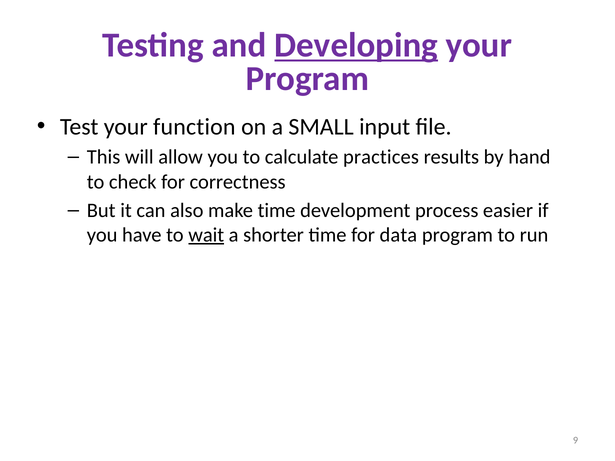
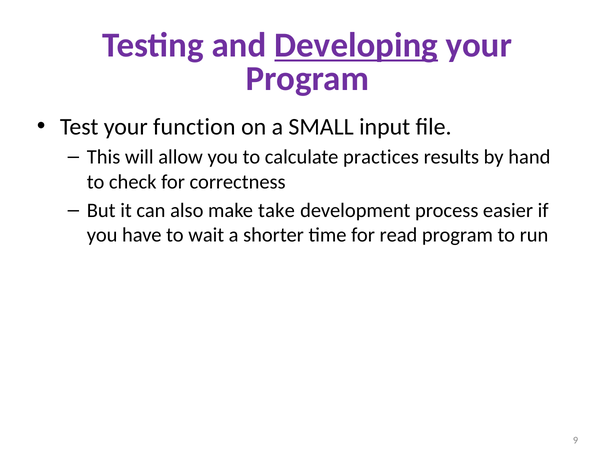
make time: time -> take
wait underline: present -> none
data: data -> read
